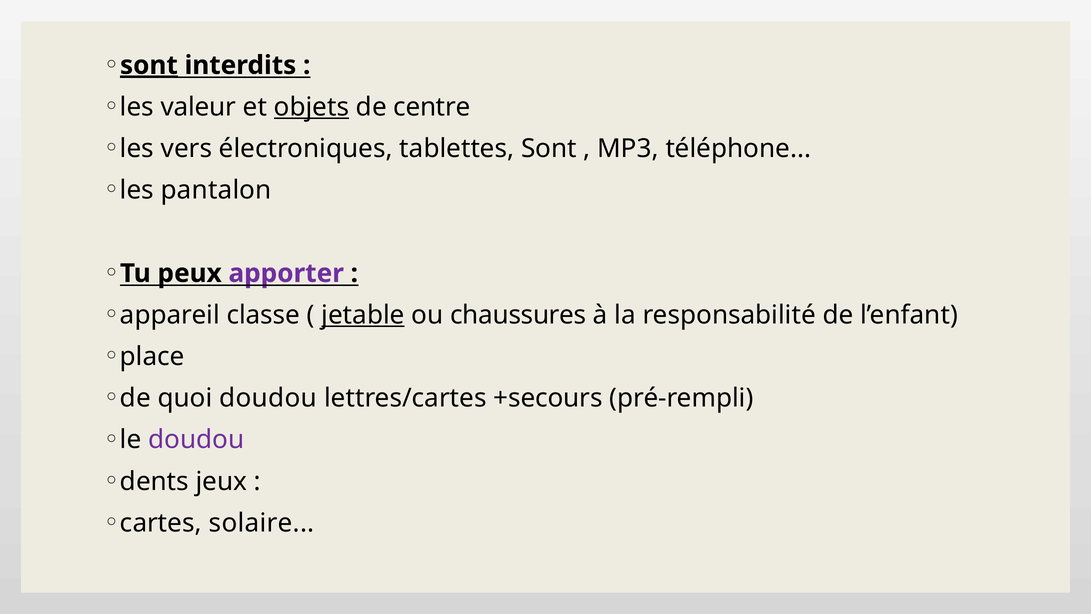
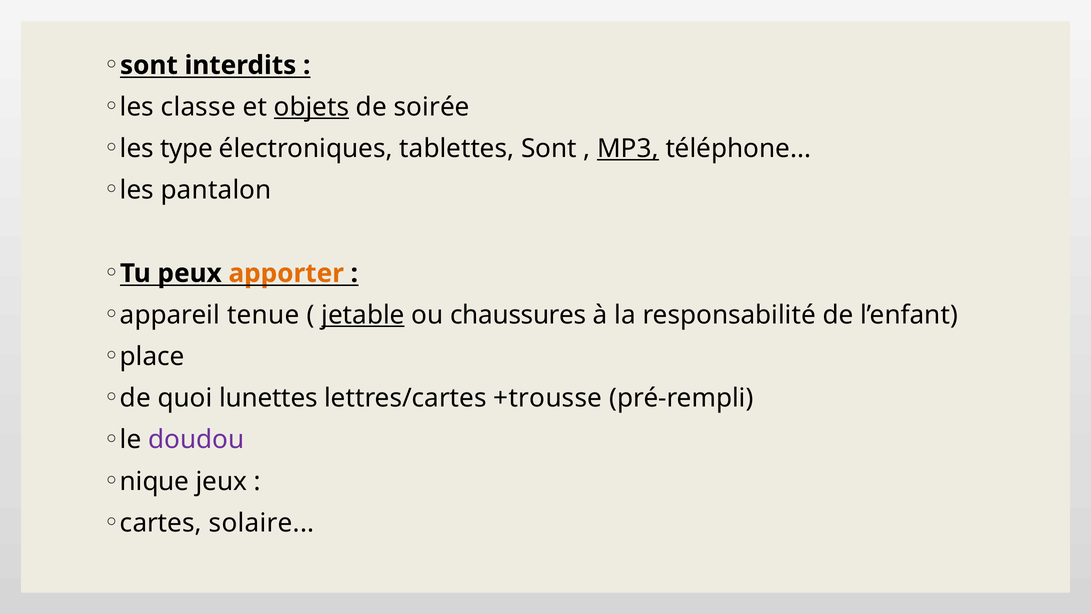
sont at (149, 65) underline: present -> none
valeur: valeur -> classe
centre: centre -> soirée
vers: vers -> type
MP3 underline: none -> present
apporter colour: purple -> orange
classe: classe -> tenue
quoi doudou: doudou -> lunettes
+secours: +secours -> +trousse
dents: dents -> nique
